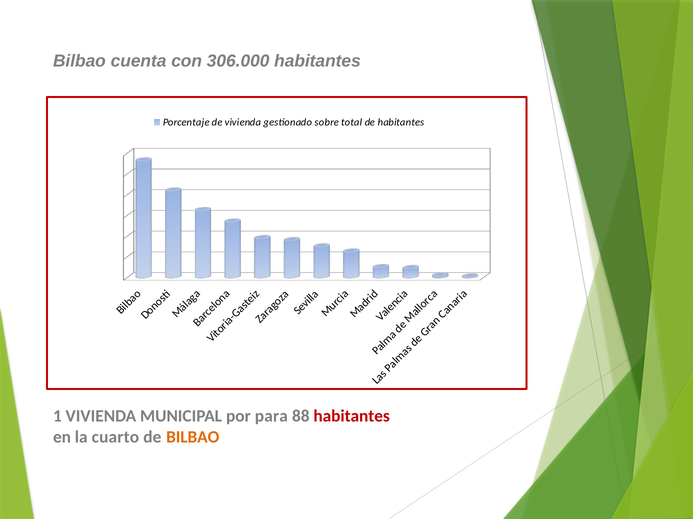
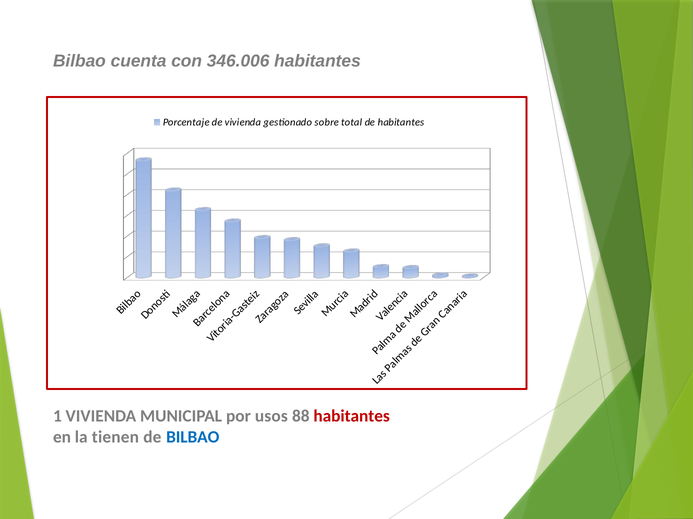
306.000: 306.000 -> 346.006
para: para -> usos
cuarto: cuarto -> tienen
BILBAO at (193, 438) colour: orange -> blue
